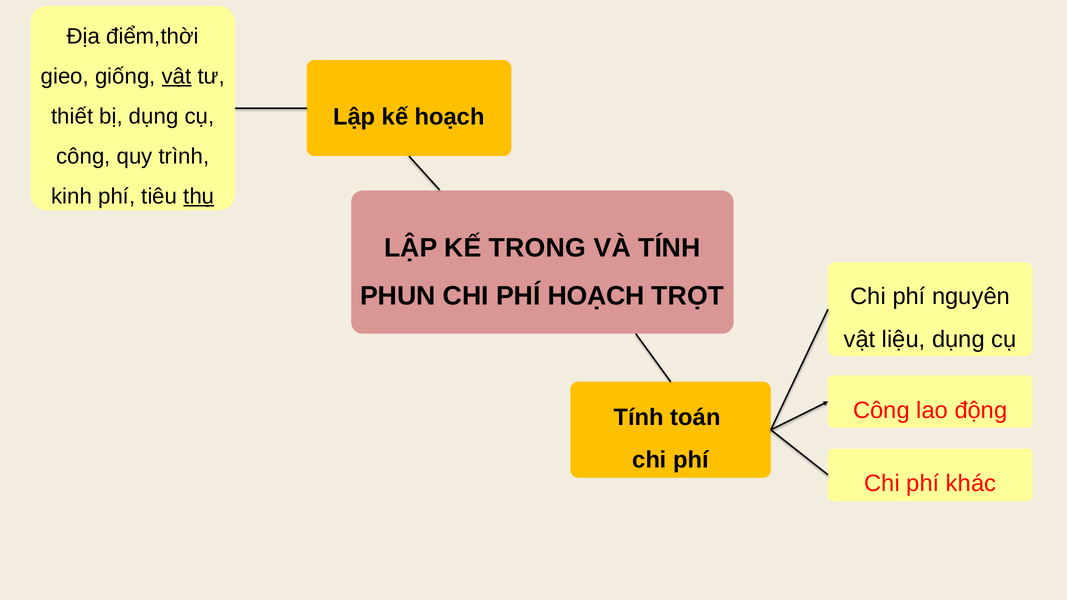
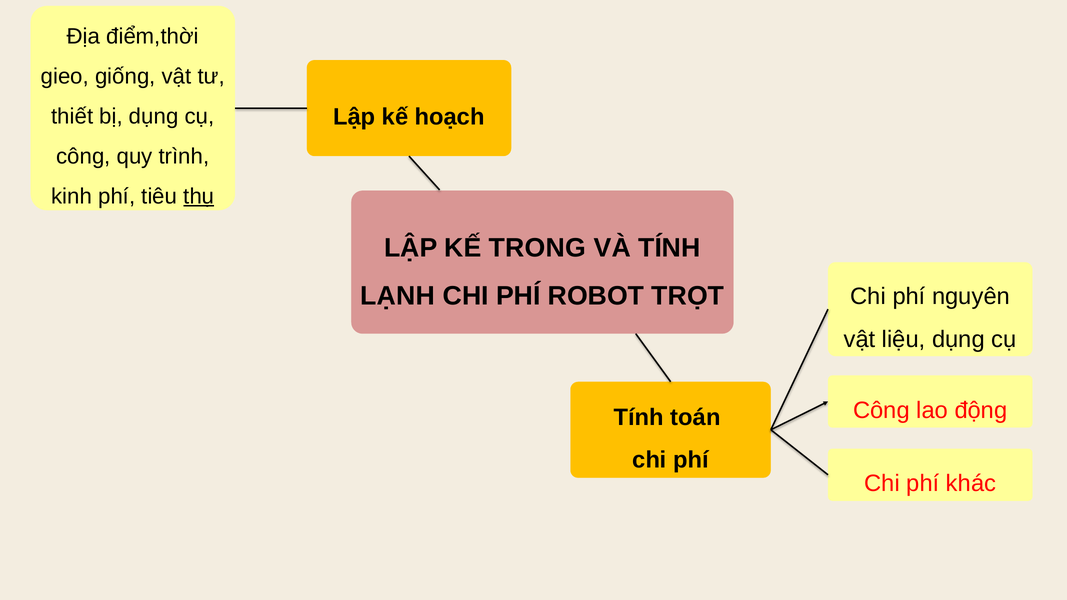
vật at (177, 76) underline: present -> none
PHUN: PHUN -> LẠNH
PHÍ HOẠCH: HOẠCH -> ROBOT
